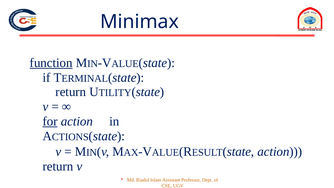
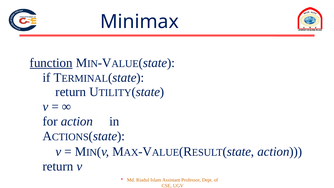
for underline: present -> none
